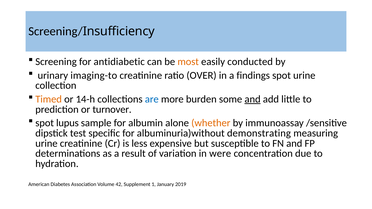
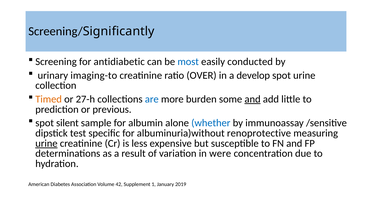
Insufficiency: Insufficiency -> Significantly
most colour: orange -> blue
findings: findings -> develop
14-h: 14-h -> 27-h
turnover: turnover -> previous
lupus: lupus -> silent
whether colour: orange -> blue
demonstrating: demonstrating -> renoprotective
urine at (46, 144) underline: none -> present
